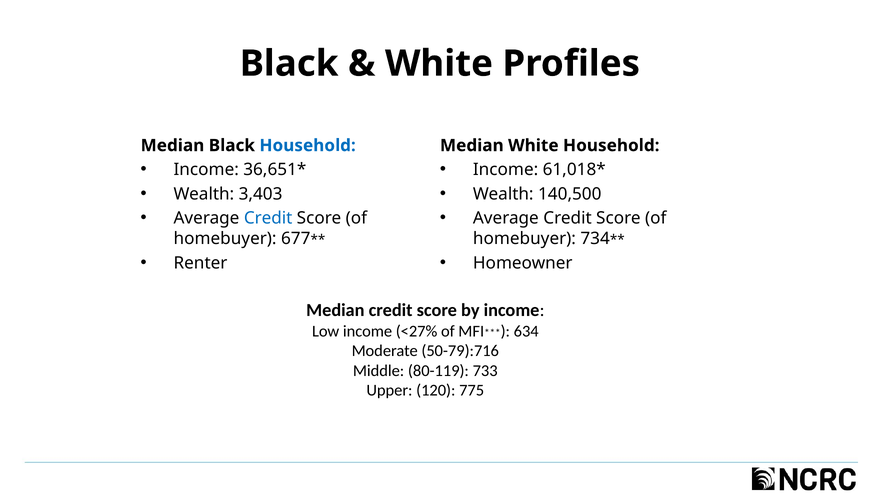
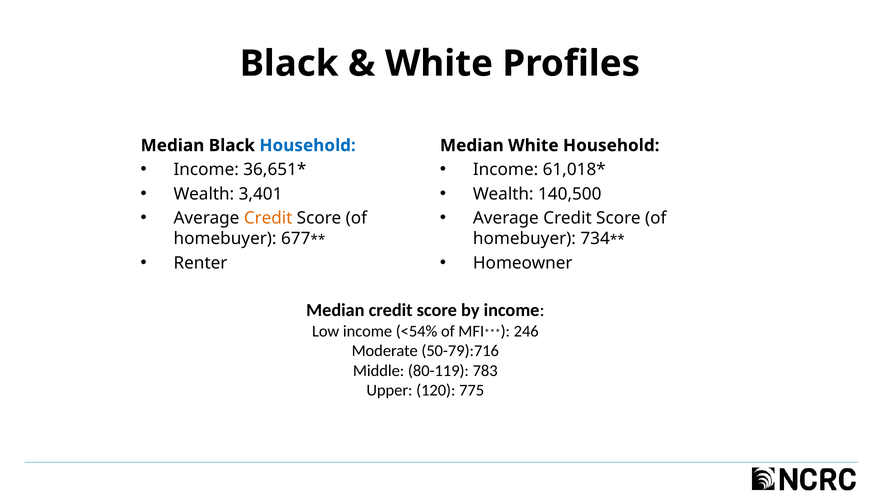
3,403: 3,403 -> 3,401
Credit at (268, 218) colour: blue -> orange
<27%: <27% -> <54%
634: 634 -> 246
733: 733 -> 783
